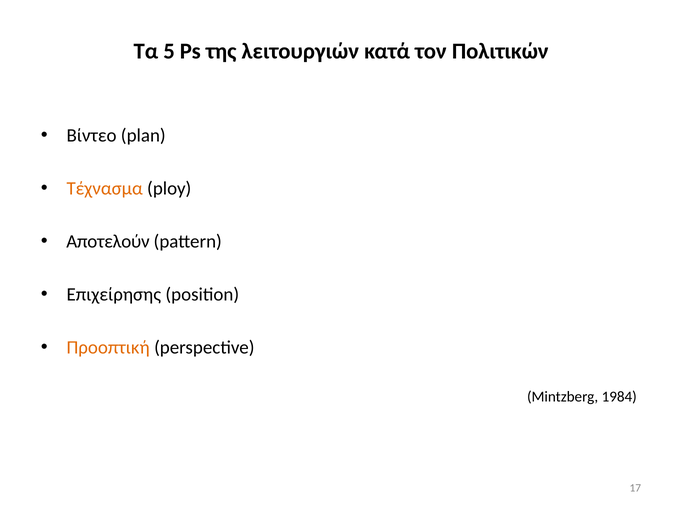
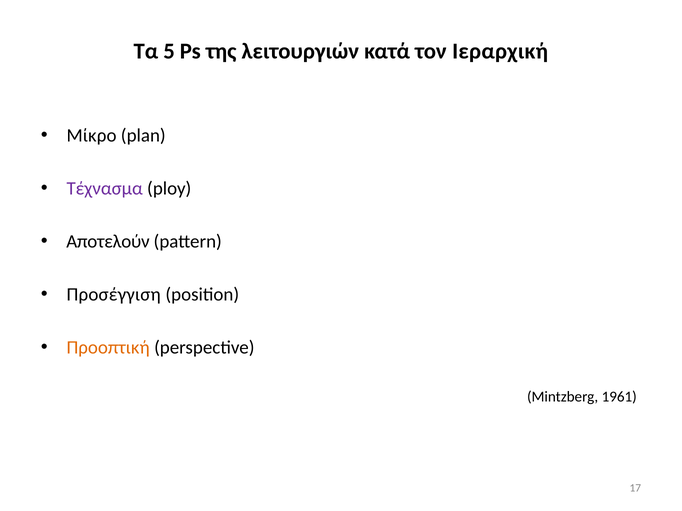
Πολιτικών: Πολιτικών -> Ιεραρχική
Βίντεο: Βίντεο -> Μίκρο
Τέχνασμα colour: orange -> purple
Επιχείρησης: Επιχείρησης -> Προσέγγιση
1984: 1984 -> 1961
